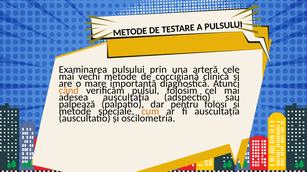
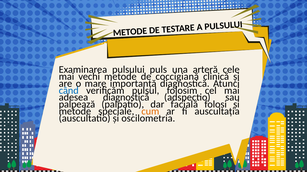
prin: prin -> puls
când colour: orange -> blue
adesea auscultația: auscultația -> diagnostică
pentru: pentru -> facială
